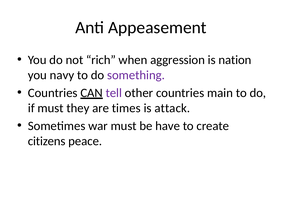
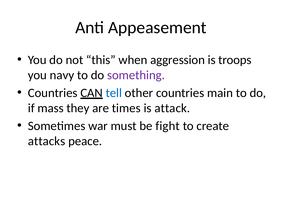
rich: rich -> this
nation: nation -> troops
tell colour: purple -> blue
if must: must -> mass
have: have -> fight
citizens: citizens -> attacks
